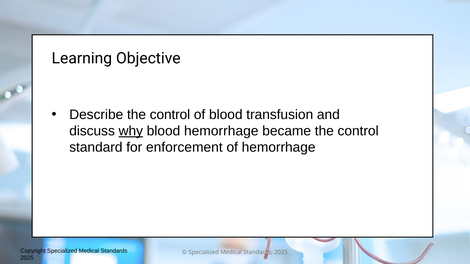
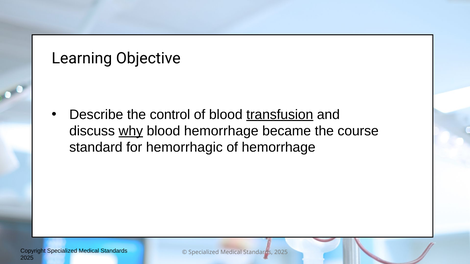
transfusion underline: none -> present
became the control: control -> course
enforcement: enforcement -> hemorrhagic
